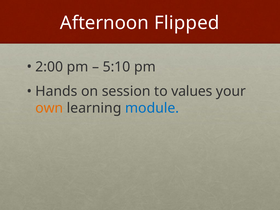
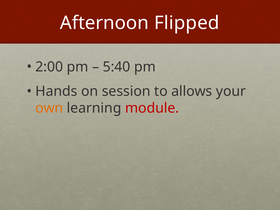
5:10: 5:10 -> 5:40
values: values -> allows
module colour: blue -> red
